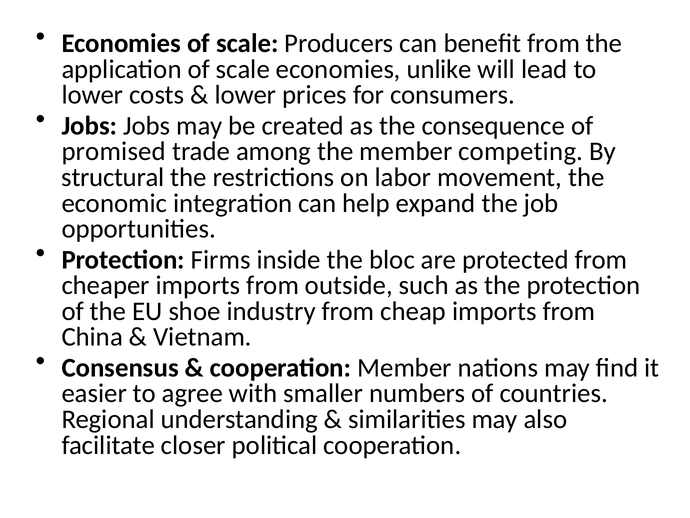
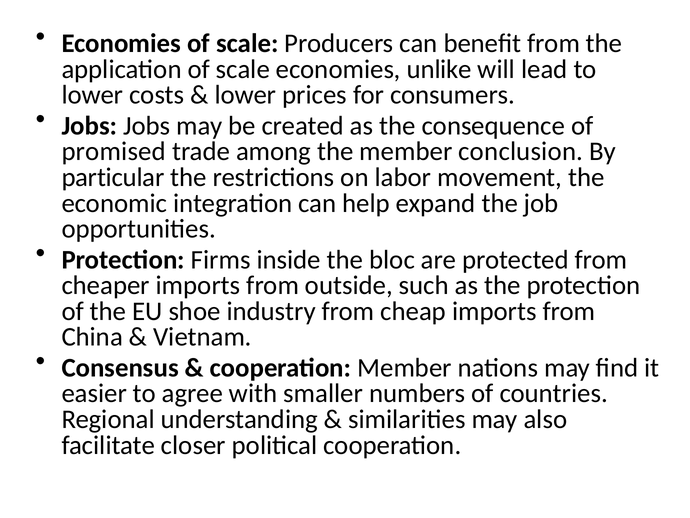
competing: competing -> conclusion
structural: structural -> particular
